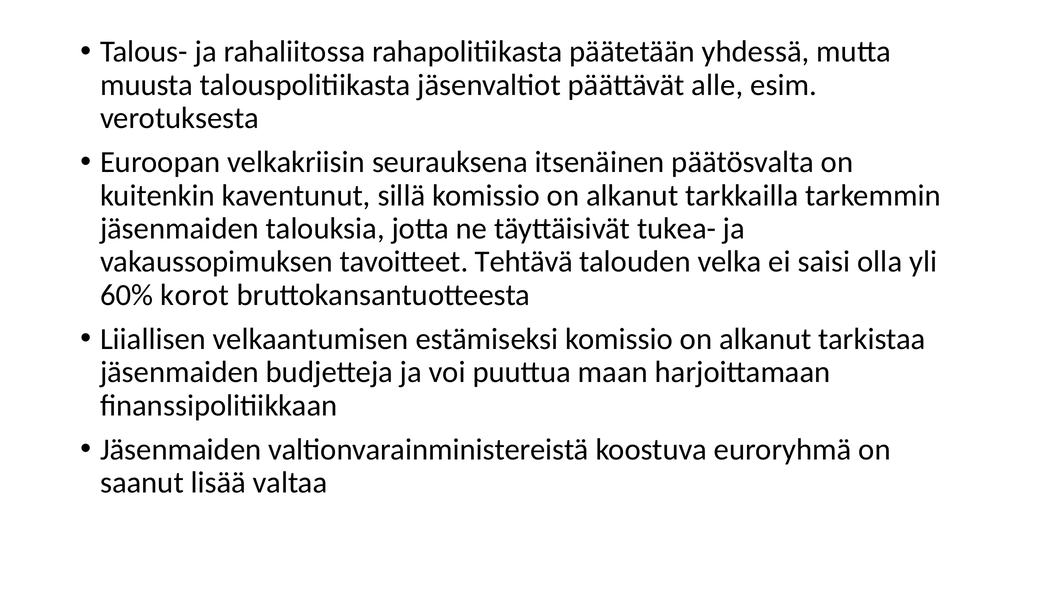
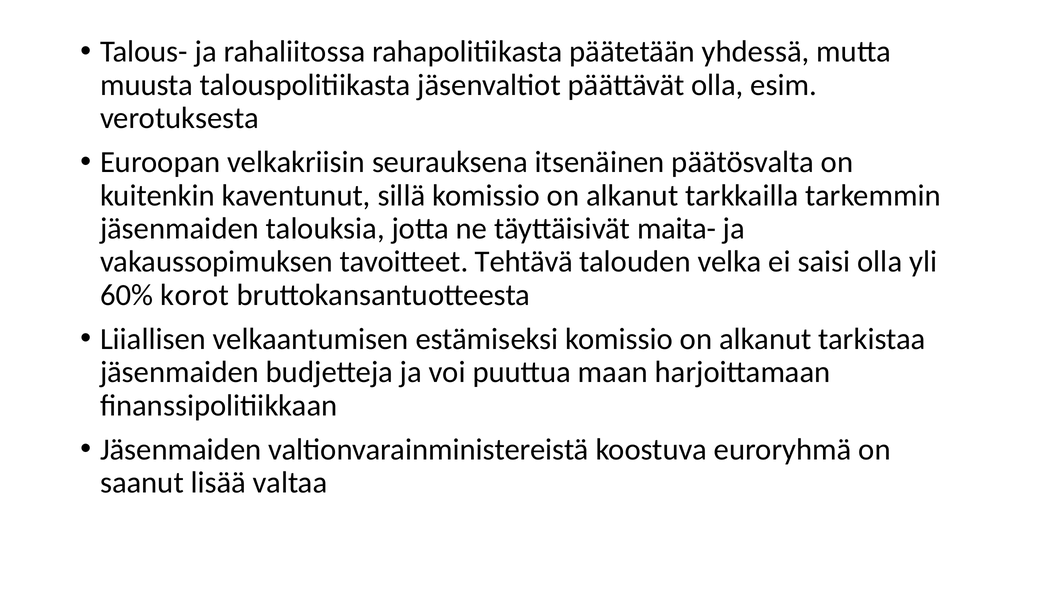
päättävät alle: alle -> olla
tukea-: tukea- -> maita-
